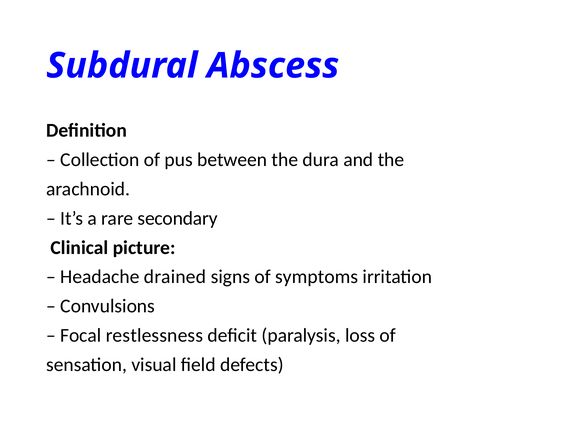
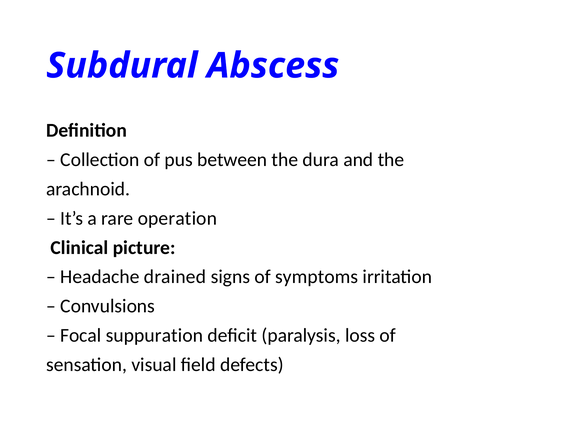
secondary: secondary -> operation
restlessness: restlessness -> suppuration
